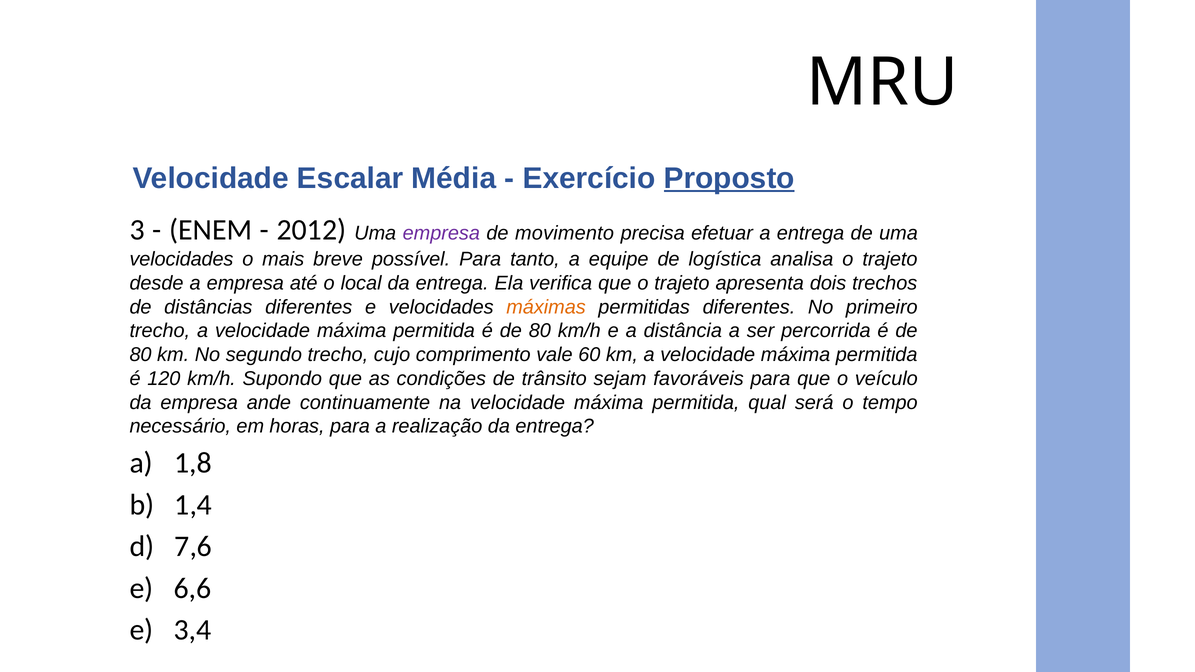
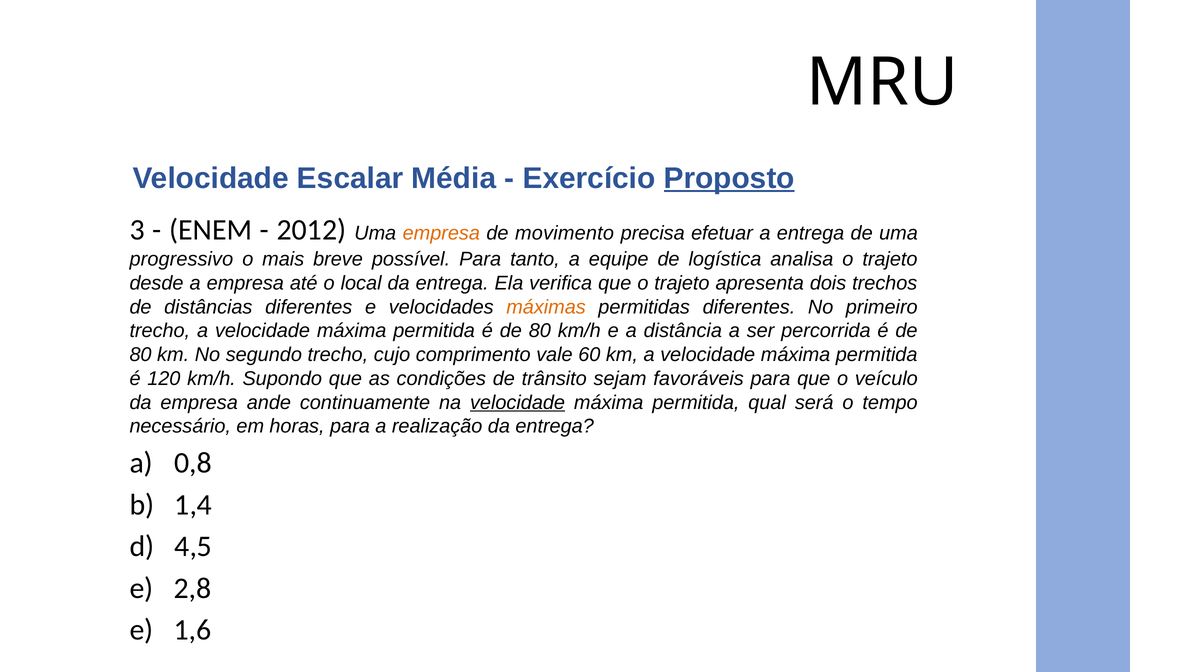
empresa at (441, 233) colour: purple -> orange
velocidades at (181, 259): velocidades -> progressivo
velocidade at (518, 403) underline: none -> present
1,8: 1,8 -> 0,8
7,6: 7,6 -> 4,5
6,6: 6,6 -> 2,8
3,4: 3,4 -> 1,6
